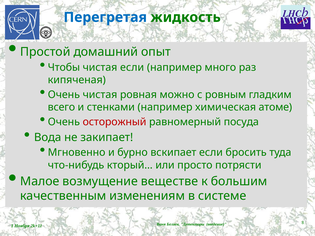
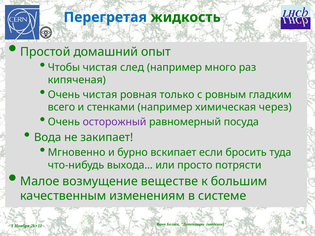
чистая если: если -> след
можно: можно -> только
атоме: атоме -> через
осторожный colour: red -> purple
кторый…: кторый… -> выхода…
